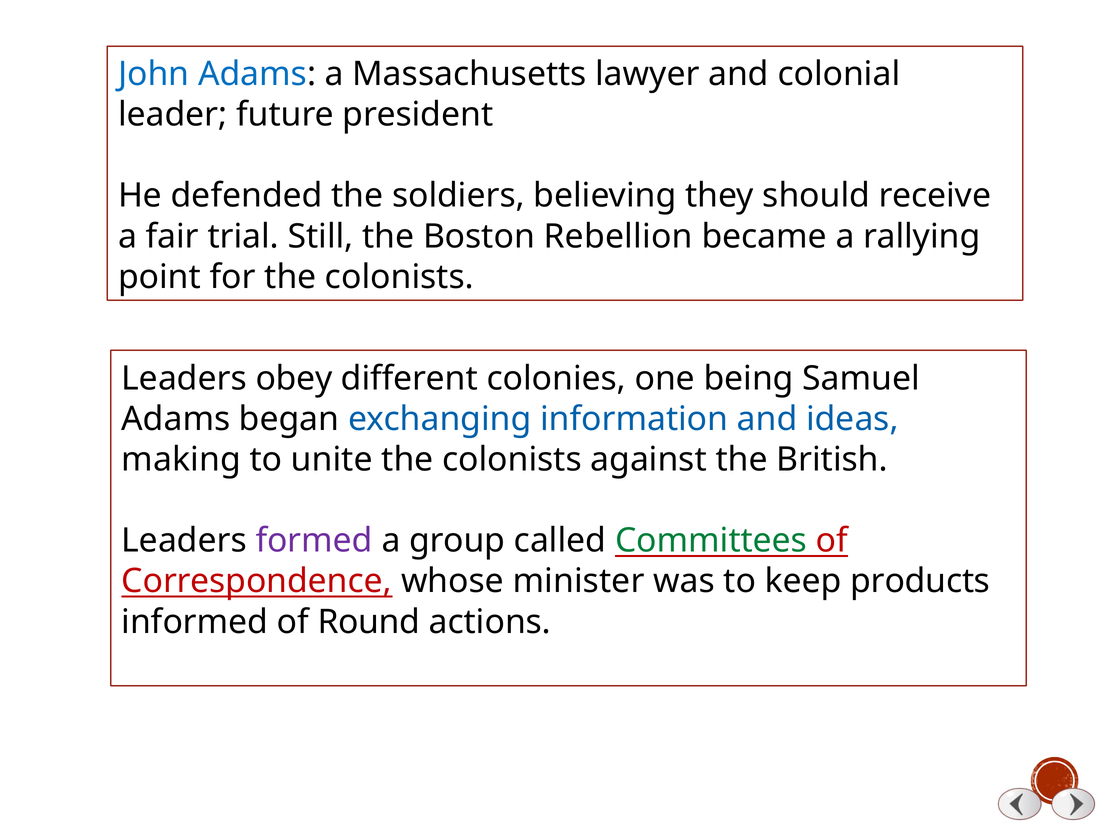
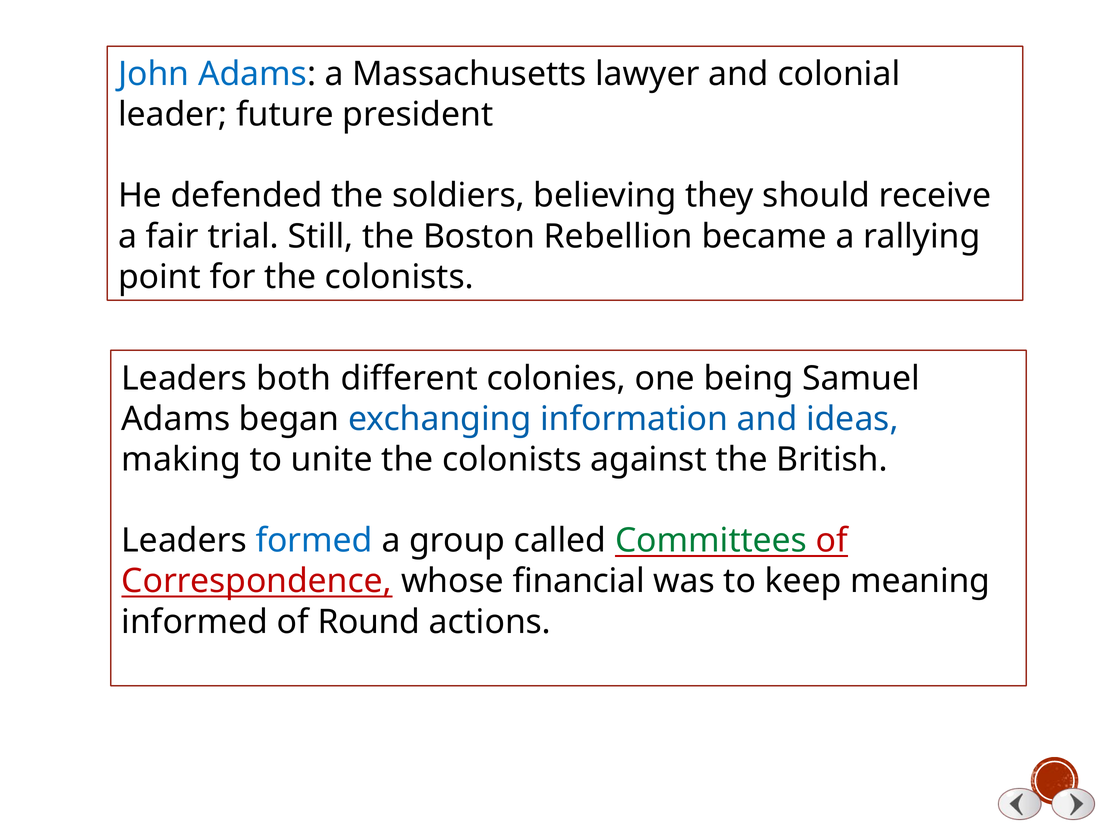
obey: obey -> both
formed colour: purple -> blue
minister: minister -> financial
products: products -> meaning
